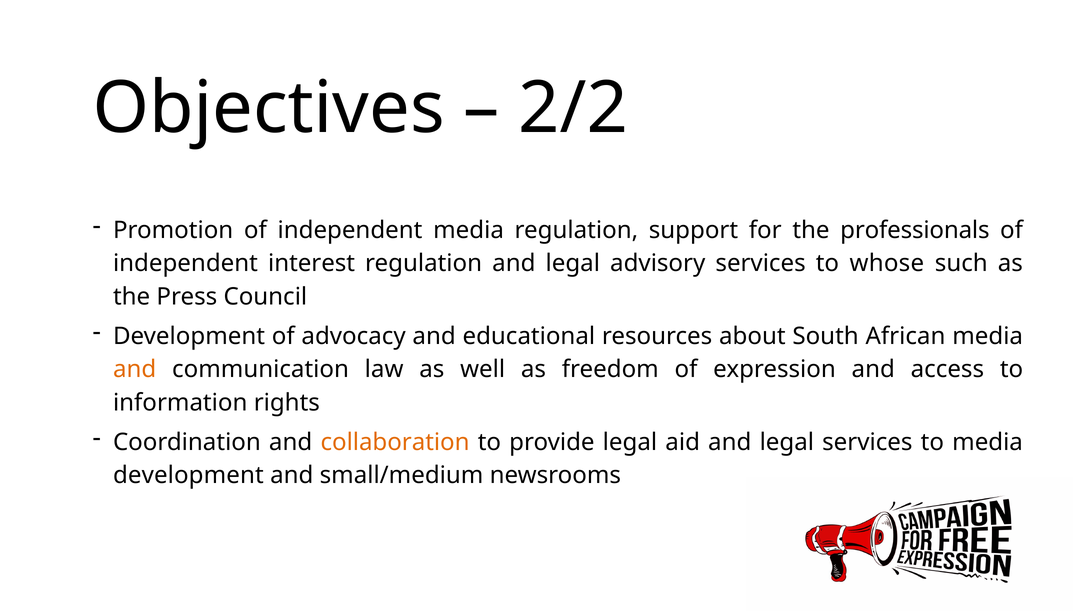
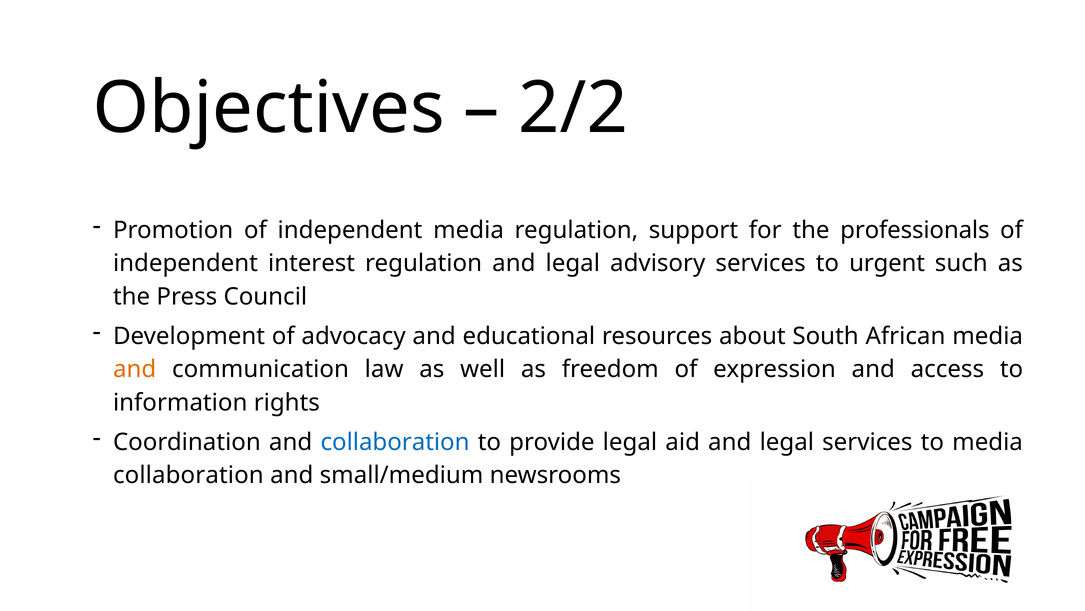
whose: whose -> urgent
collaboration at (395, 442) colour: orange -> blue
development at (188, 475): development -> collaboration
